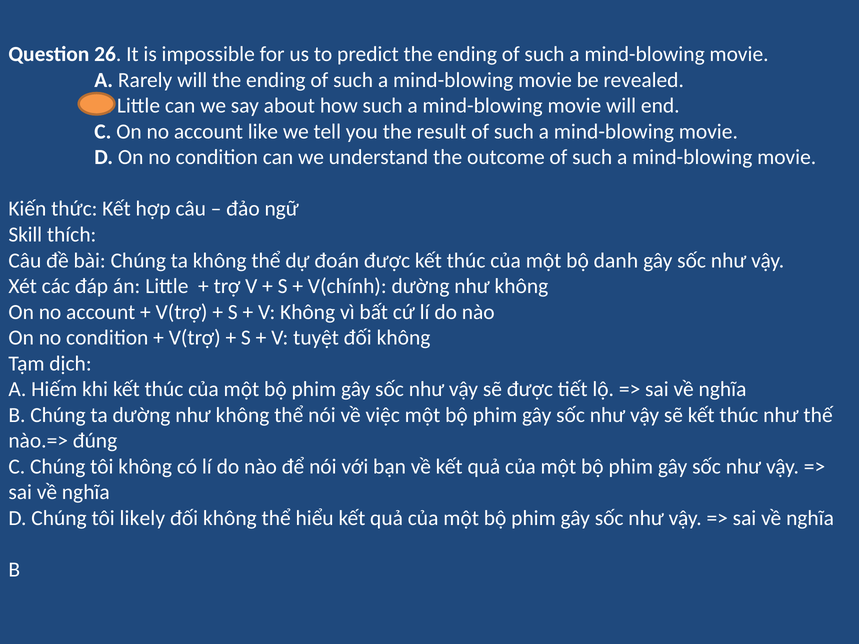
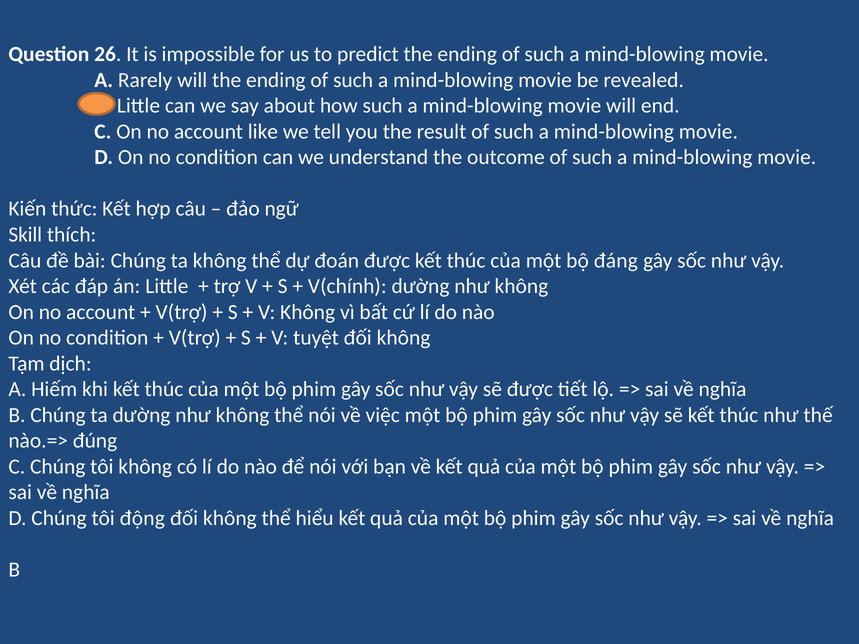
danh: danh -> đáng
likely: likely -> động
